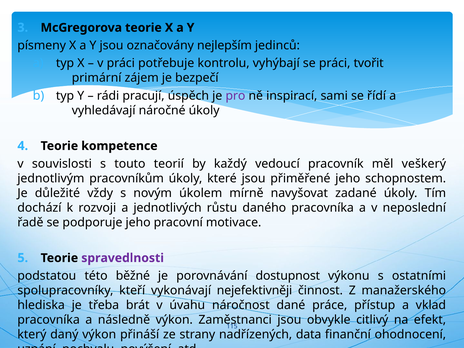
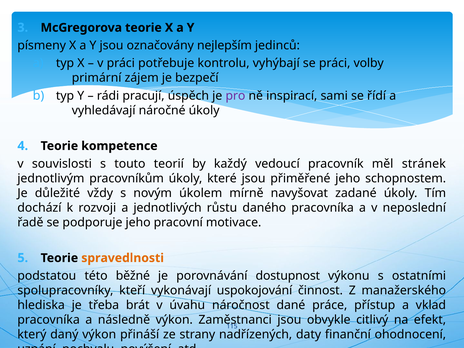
tvořit: tvořit -> volby
veškerý: veškerý -> stránek
spravedlnosti colour: purple -> orange
nejefektivněji: nejefektivněji -> uspokojování
data: data -> daty
